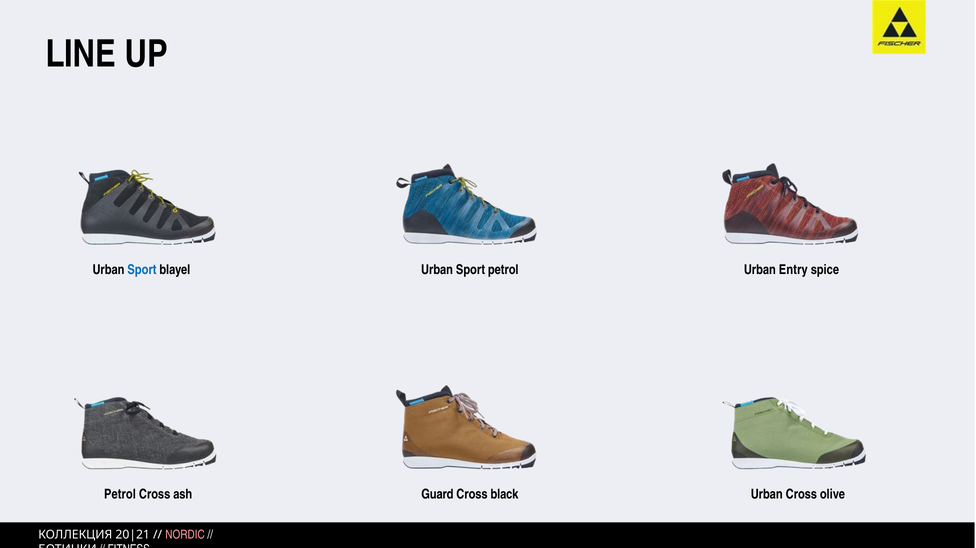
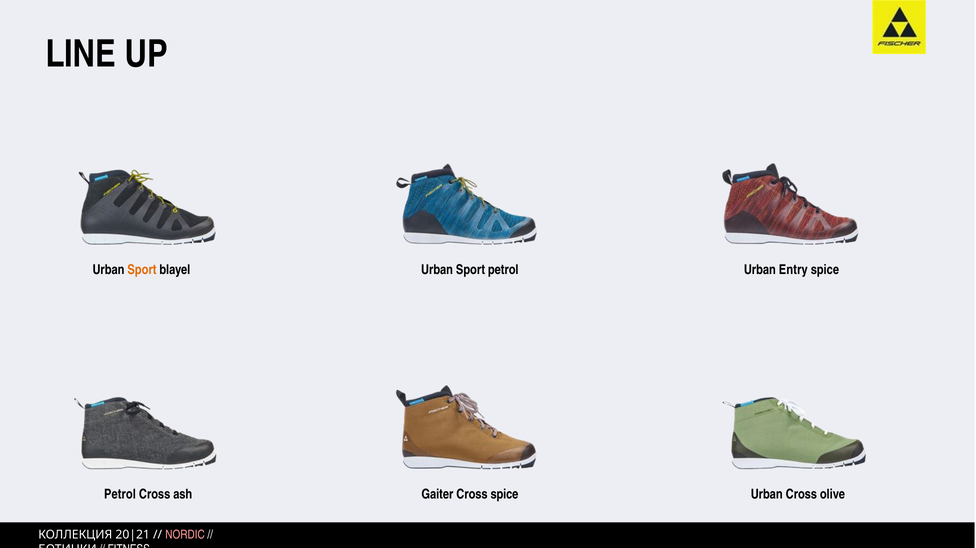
Sport at (142, 270) colour: blue -> orange
Guard: Guard -> Gaiter
Cross black: black -> spice
